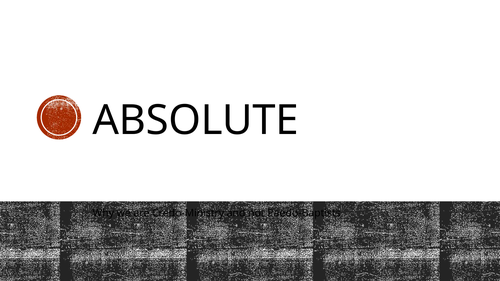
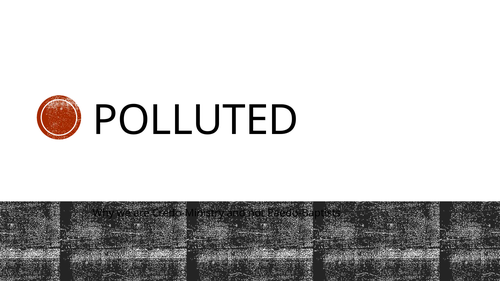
ABSOLUTE: ABSOLUTE -> POLLUTED
